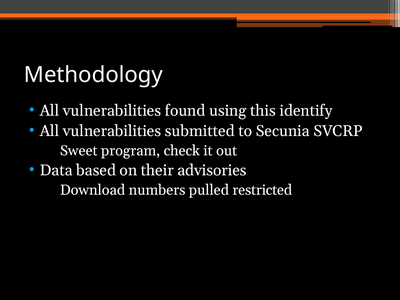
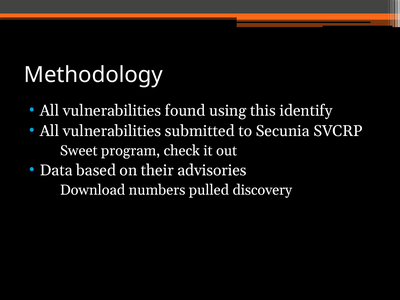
restricted: restricted -> discovery
